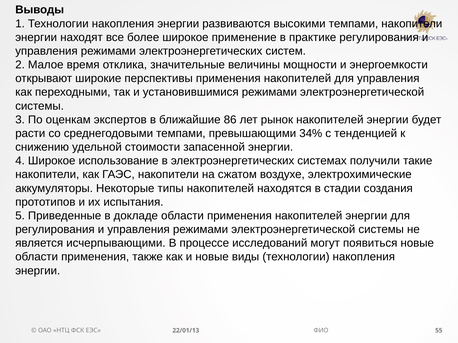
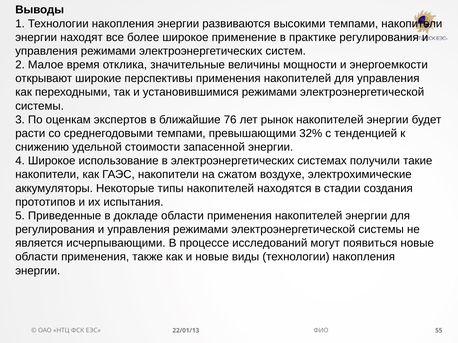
86: 86 -> 76
34%: 34% -> 32%
